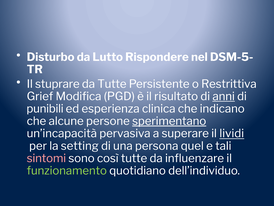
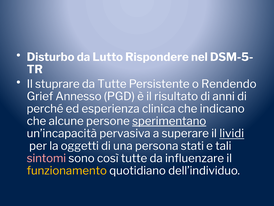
Restrittiva: Restrittiva -> Rendendo
Modifica: Modifica -> Annesso
anni underline: present -> none
punibili: punibili -> perché
setting: setting -> oggetti
quel: quel -> stati
funzionamento colour: light green -> yellow
